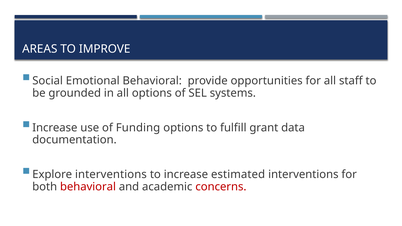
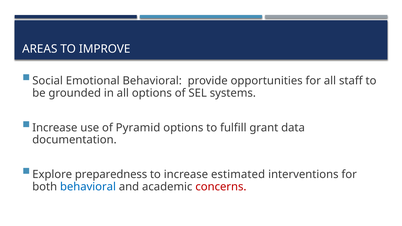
Funding: Funding -> Pyramid
Explore interventions: interventions -> preparedness
behavioral at (88, 187) colour: red -> blue
